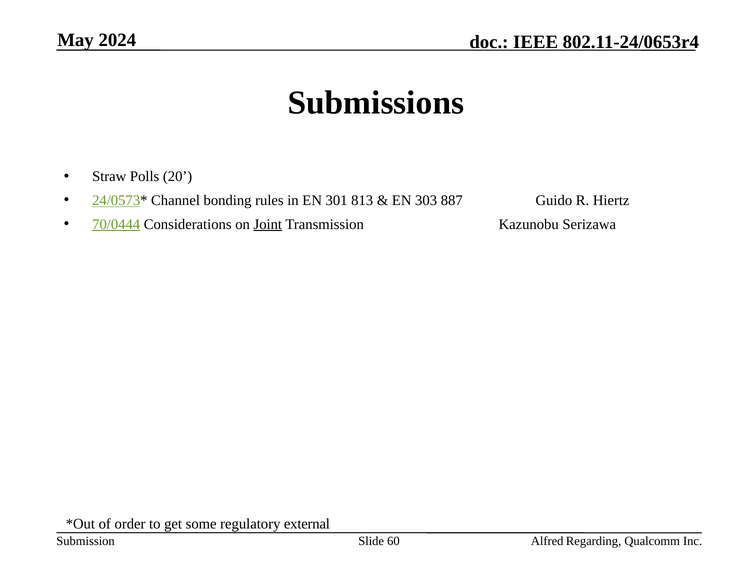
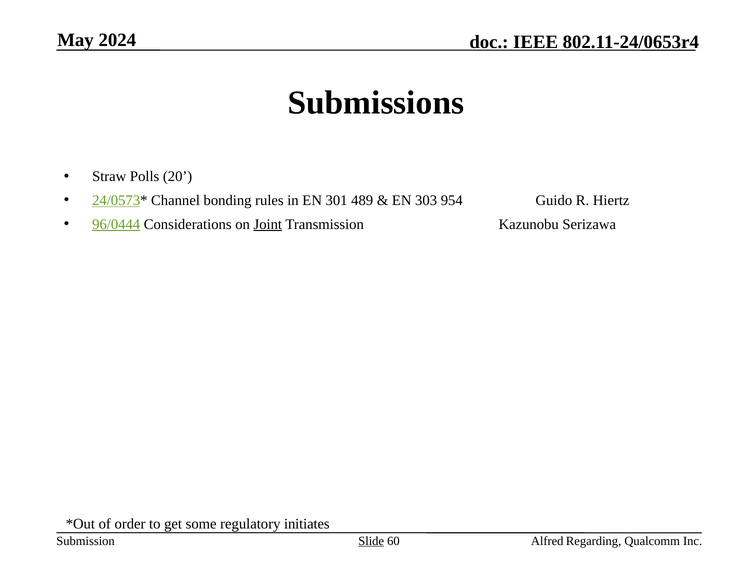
813: 813 -> 489
887: 887 -> 954
70/0444: 70/0444 -> 96/0444
external: external -> initiates
Slide underline: none -> present
